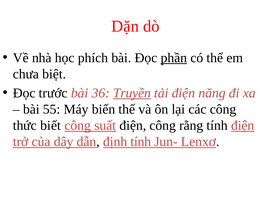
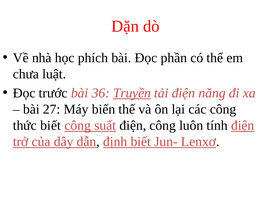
phần underline: present -> none
biệt: biệt -> luật
55: 55 -> 27
rằng: rằng -> luôn
định tính: tính -> biết
